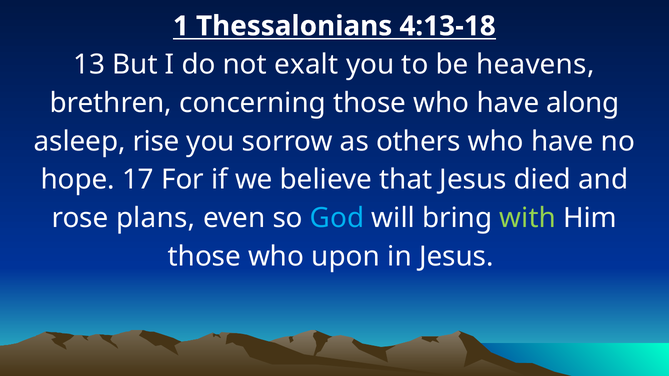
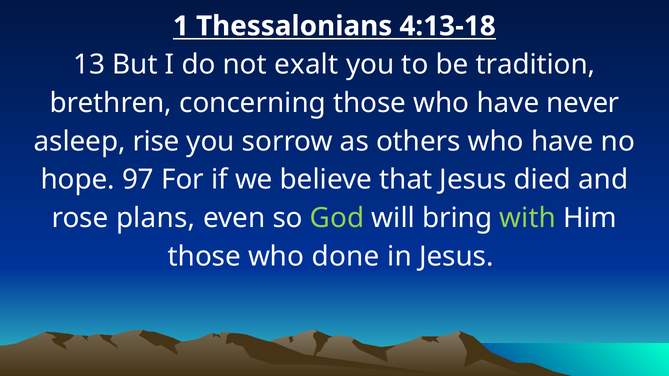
heavens: heavens -> tradition
along: along -> never
17: 17 -> 97
God colour: light blue -> light green
upon: upon -> done
